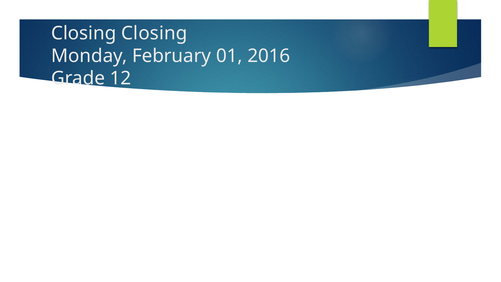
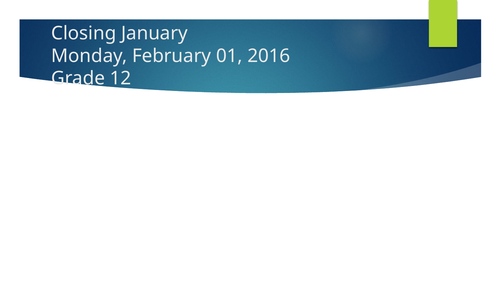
Closing Closing: Closing -> January
